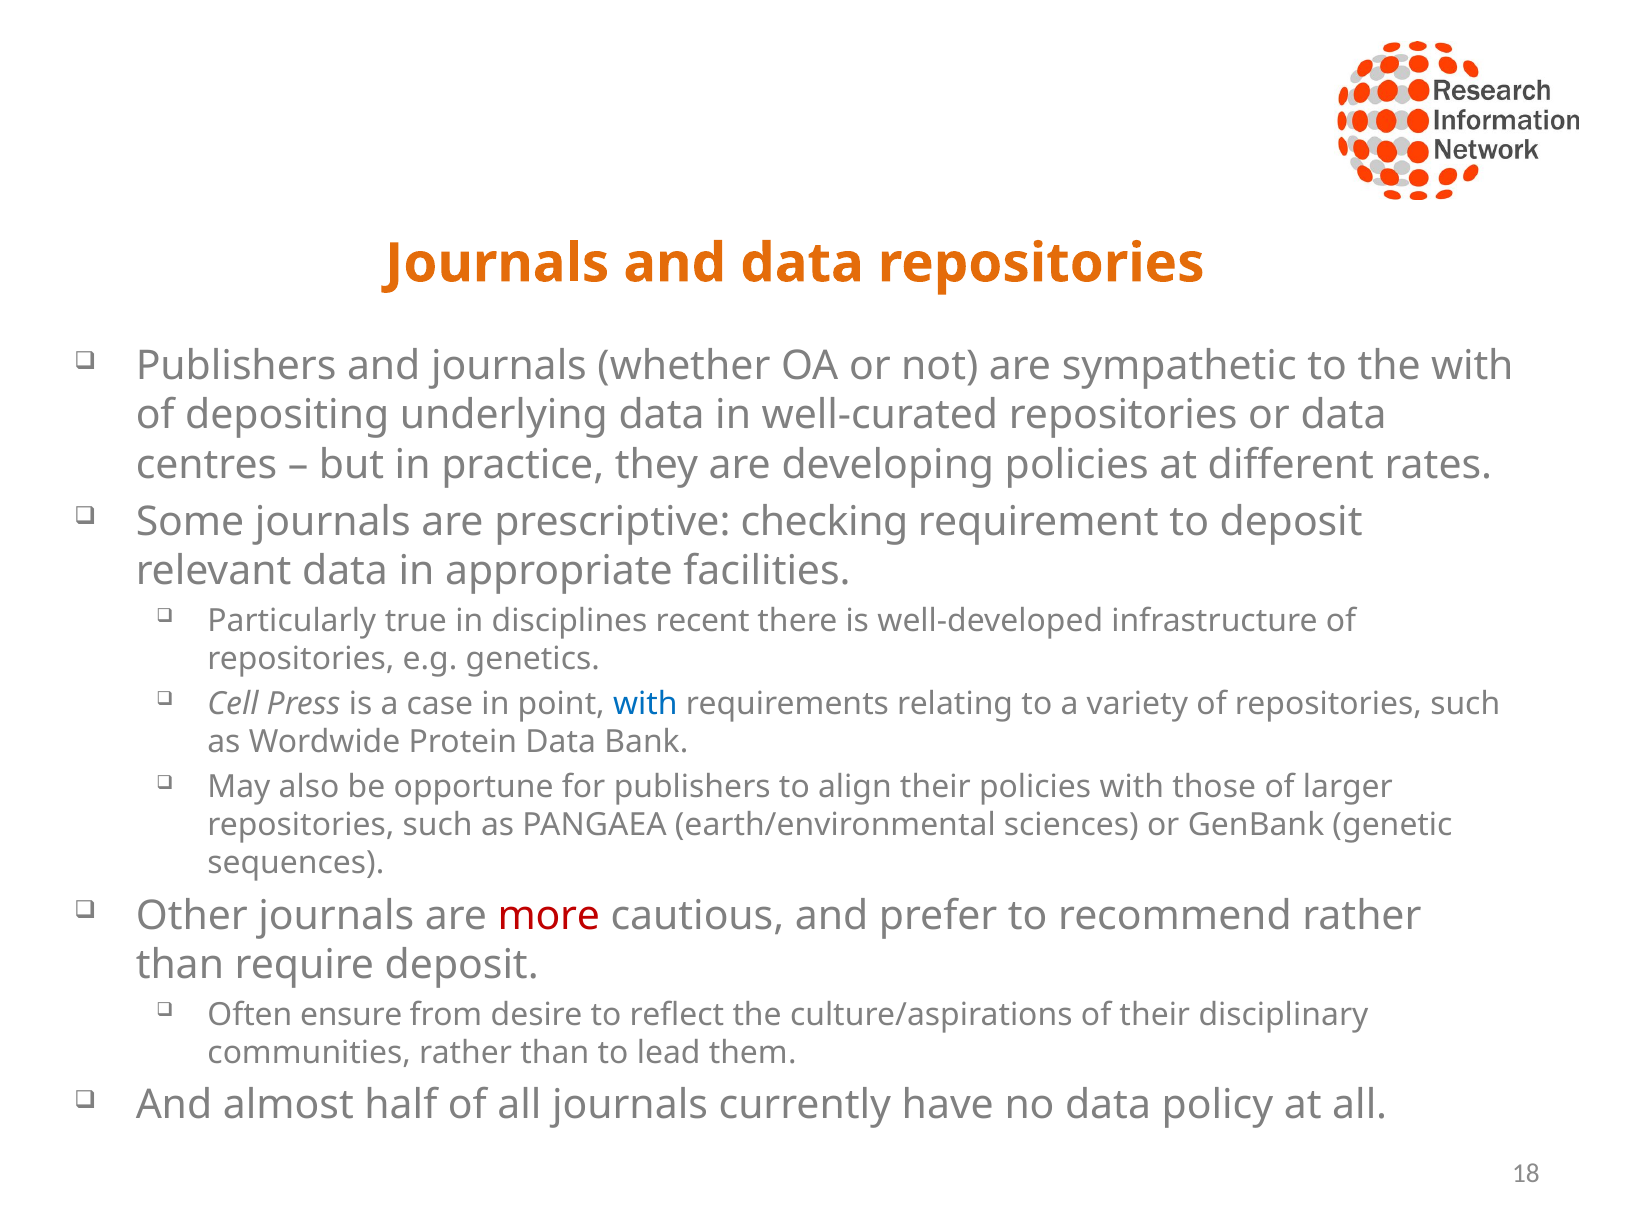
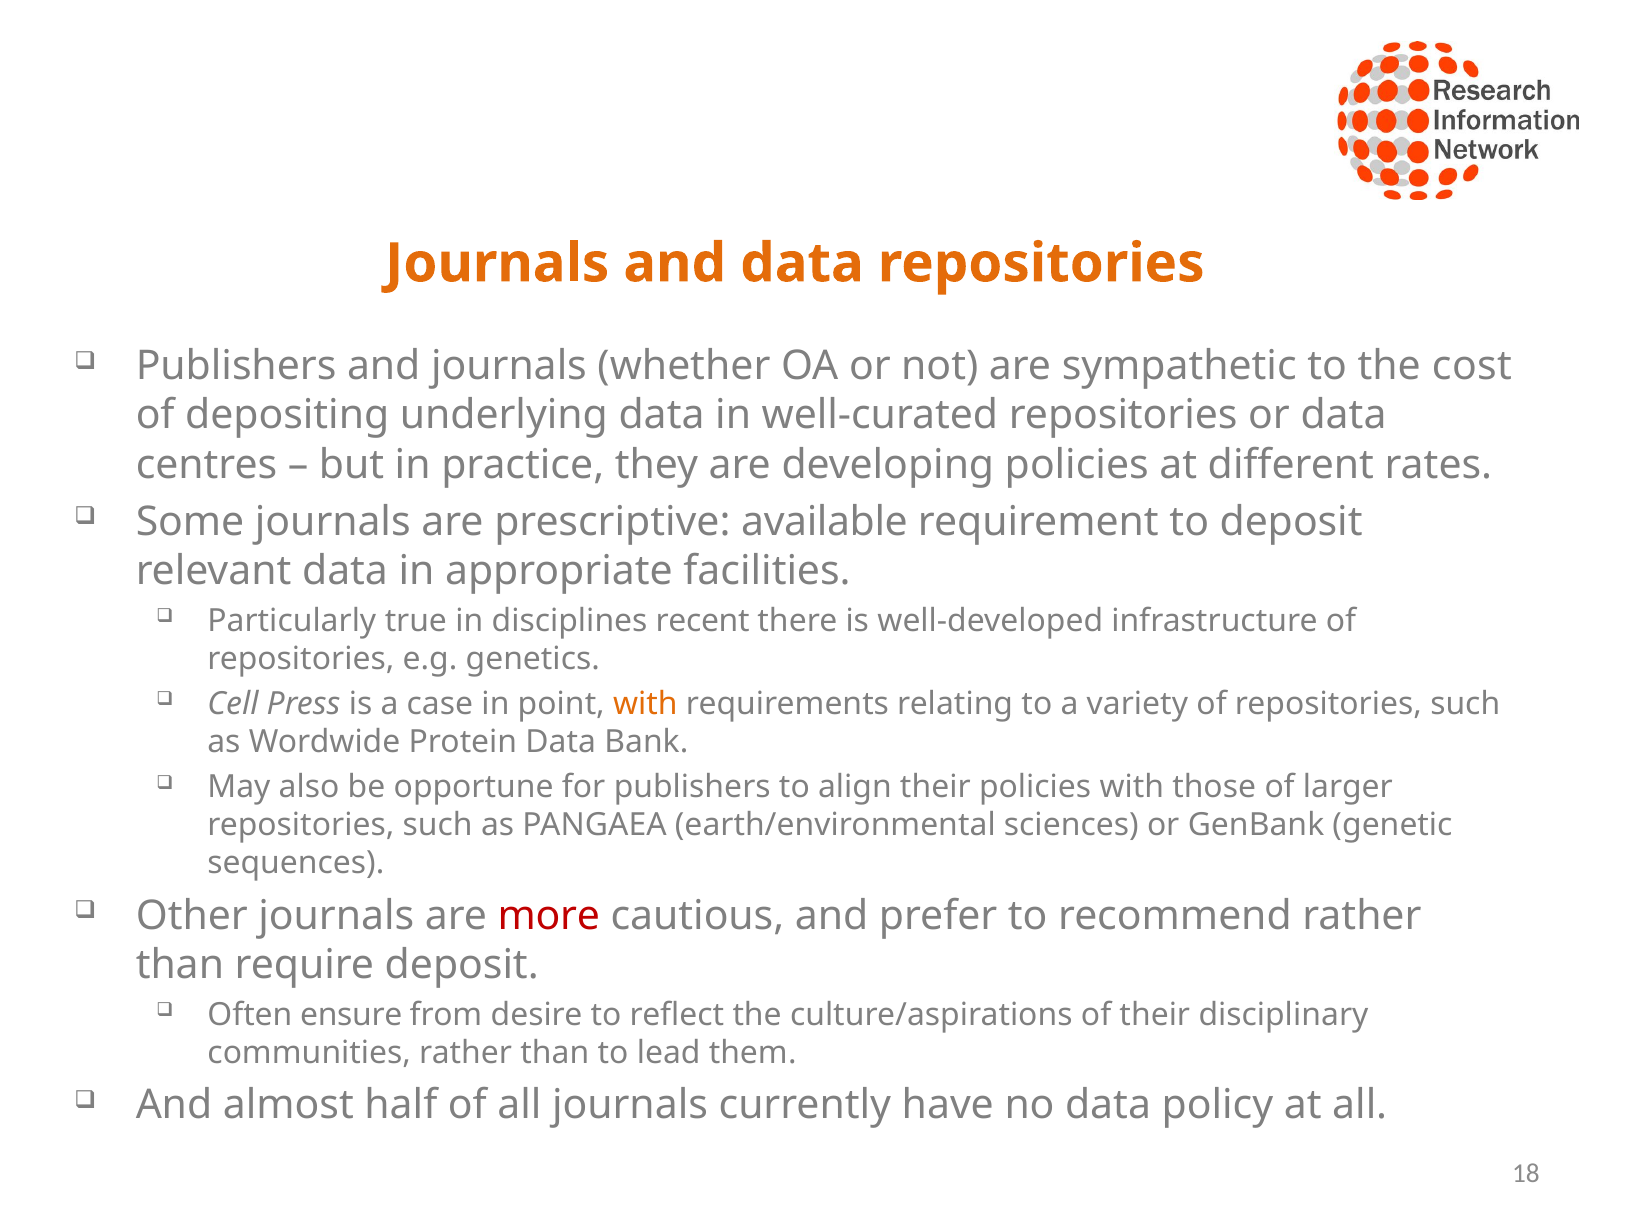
the with: with -> cost
checking: checking -> available
with at (645, 703) colour: blue -> orange
